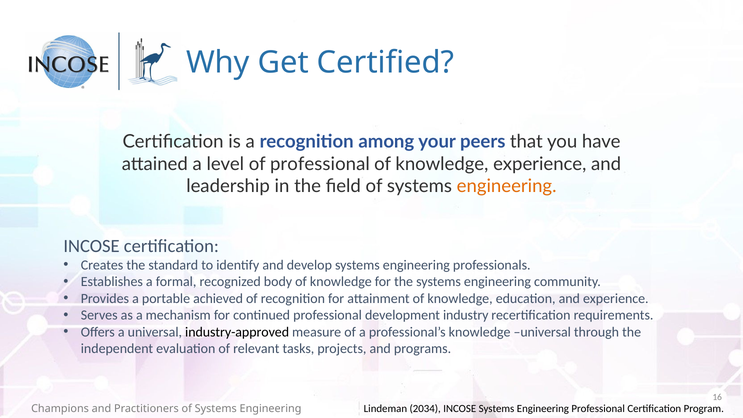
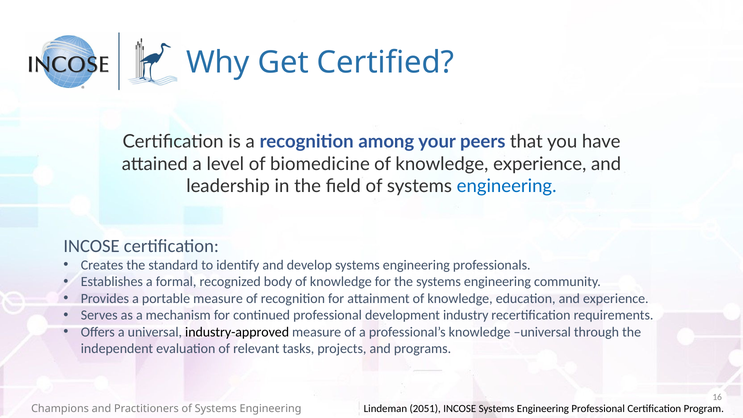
of professional: professional -> biomedicine
engineering at (507, 186) colour: orange -> blue
portable achieved: achieved -> measure
2034: 2034 -> 2051
